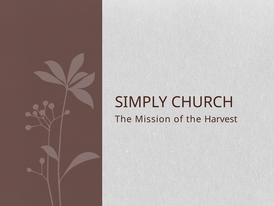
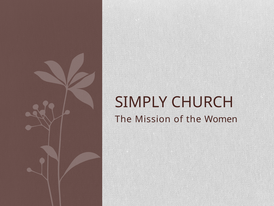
Harvest: Harvest -> Women
